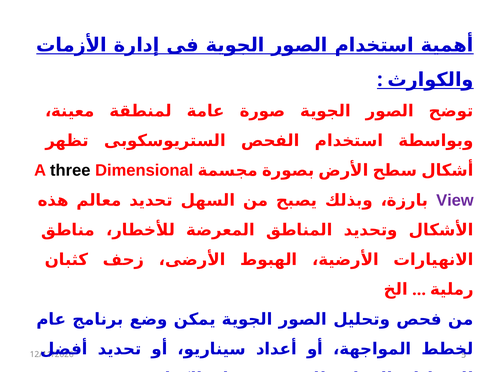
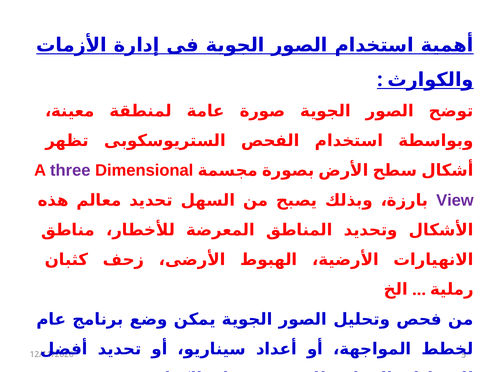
three colour: black -> purple
